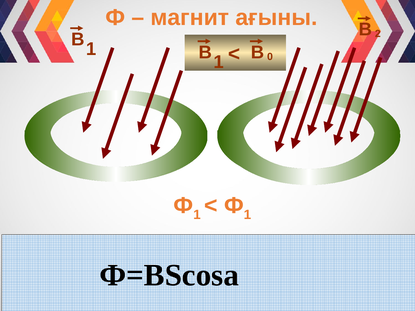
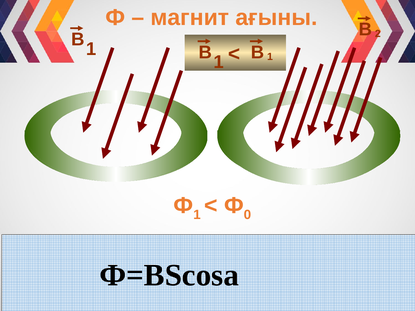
0 at (270, 57): 0 -> 1
1 at (247, 215): 1 -> 0
